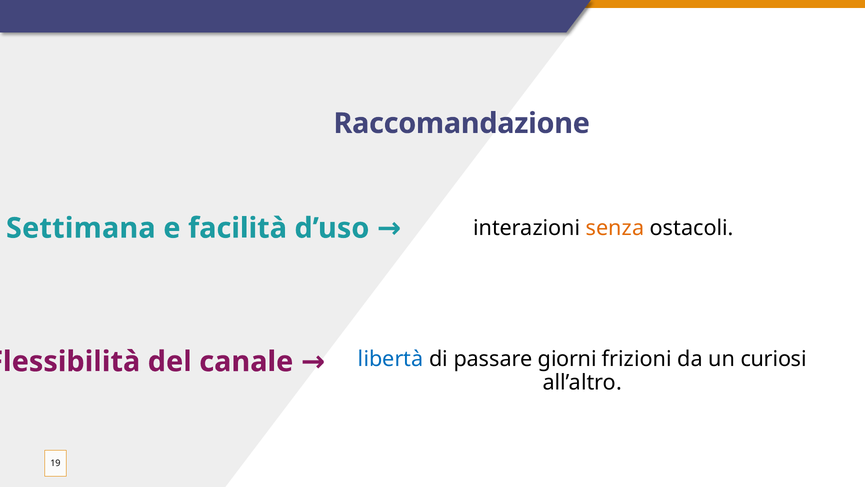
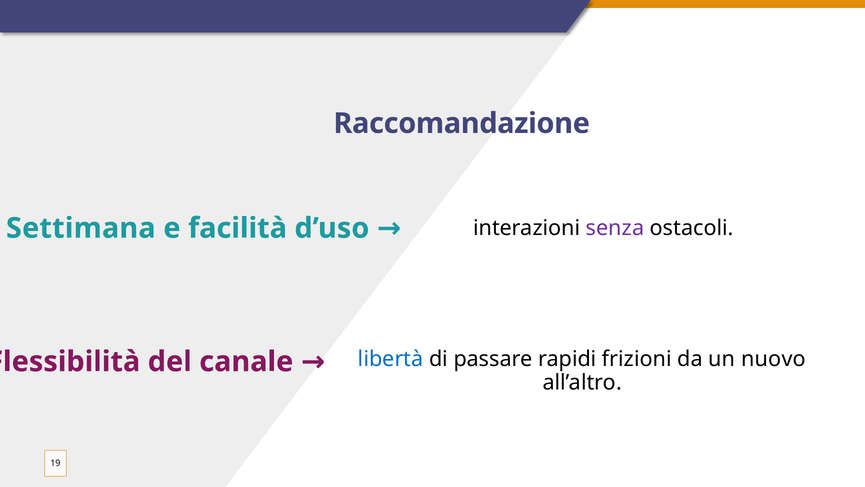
senza colour: orange -> purple
giorni: giorni -> rapidi
curiosi: curiosi -> nuovo
